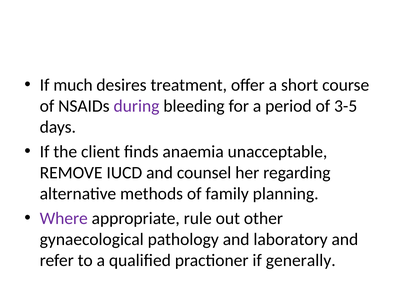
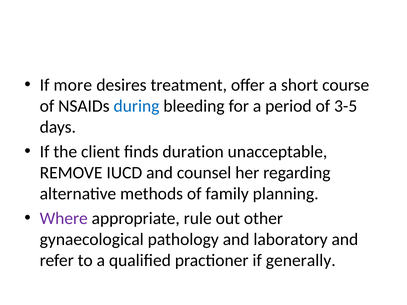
much: much -> more
during colour: purple -> blue
anaemia: anaemia -> duration
